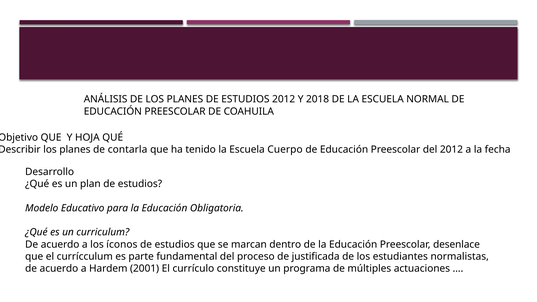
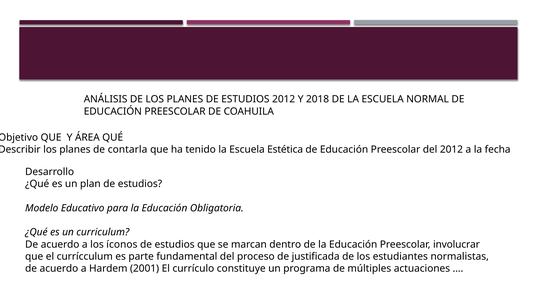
HOJA: HOJA -> ÁREA
Cuerpo: Cuerpo -> Estética
desenlace: desenlace -> involucrar
